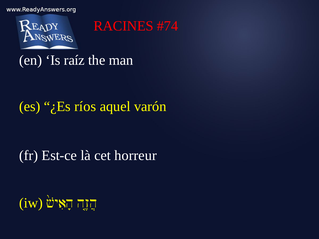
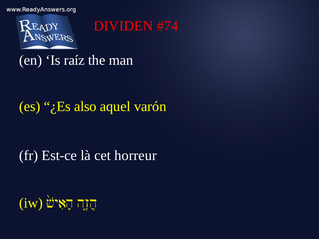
RACINES: RACINES -> DIVIDEN
ríos: ríos -> also
